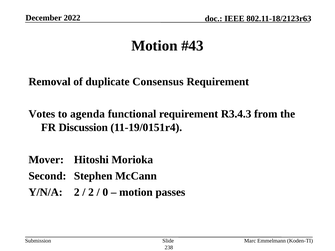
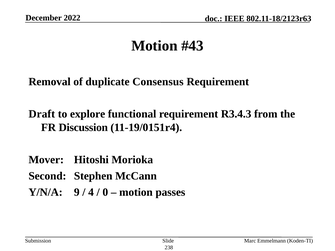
Votes: Votes -> Draft
agenda: agenda -> explore
Y/N/A 2: 2 -> 9
2 at (91, 192): 2 -> 4
